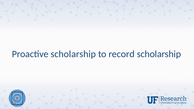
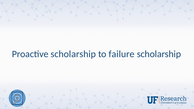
record: record -> failure
